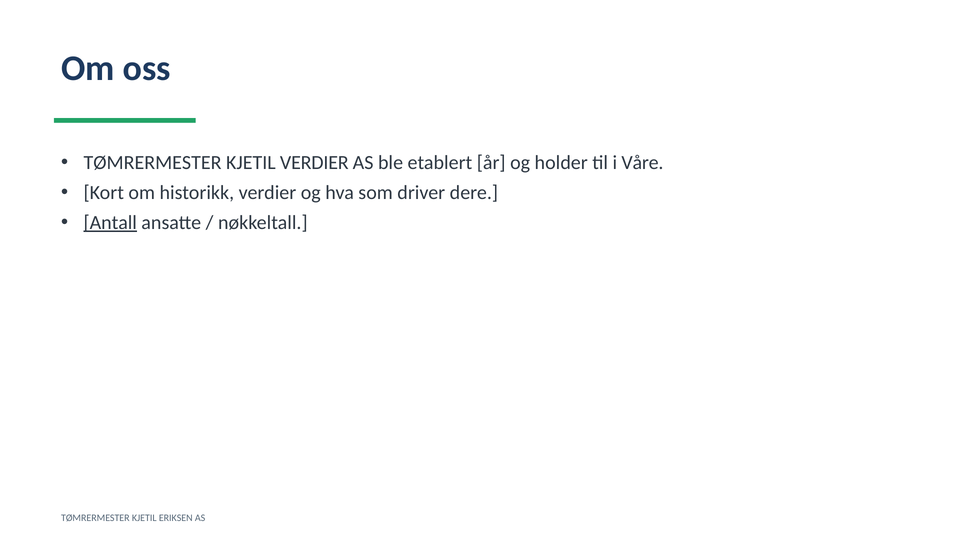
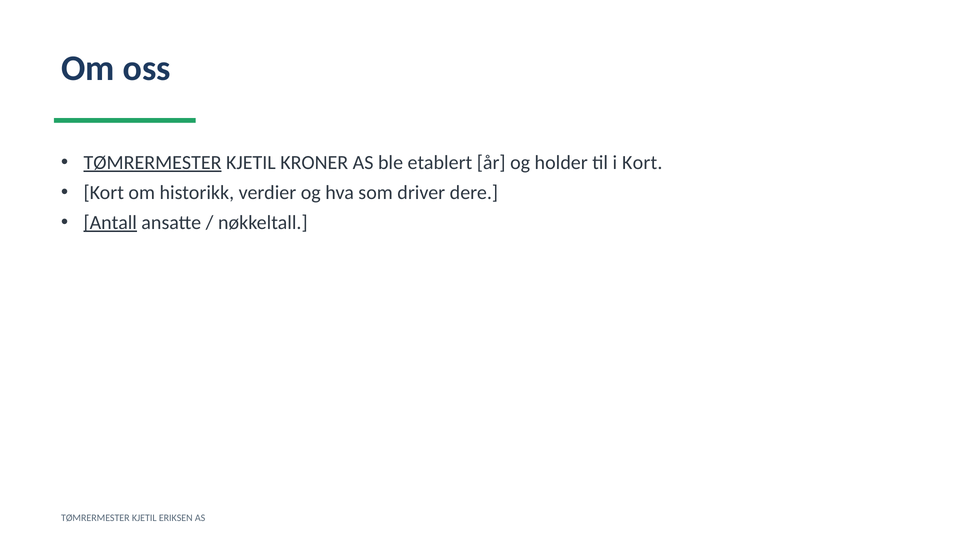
TØMRERMESTER at (153, 163) underline: none -> present
KJETIL VERDIER: VERDIER -> KRONER
i Våre: Våre -> Kort
